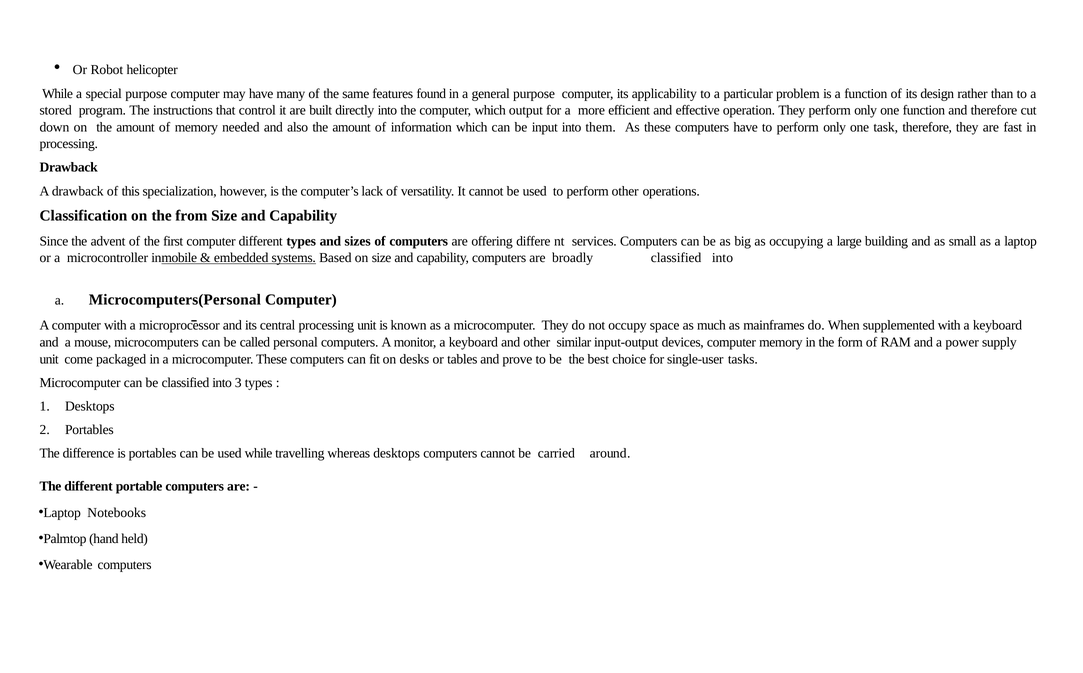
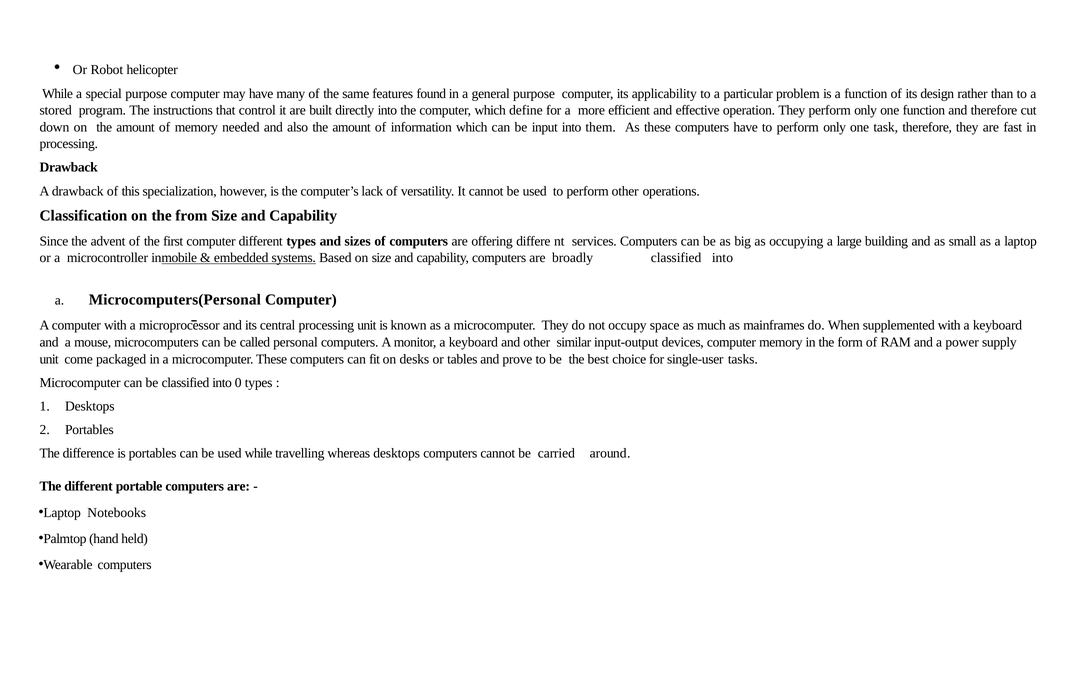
output: output -> define
3: 3 -> 0
